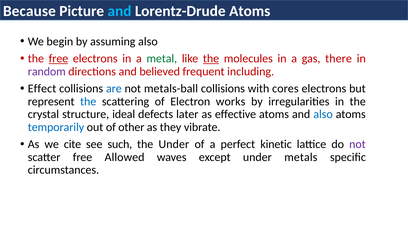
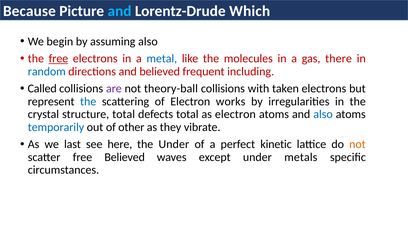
Lorentz-Drude Atoms: Atoms -> Which
metal colour: green -> blue
the at (211, 59) underline: present -> none
random colour: purple -> blue
Effect: Effect -> Called
are colour: blue -> purple
metals-ball: metals-ball -> theory-ball
cores: cores -> taken
structure ideal: ideal -> total
defects later: later -> total
as effective: effective -> electron
cite: cite -> last
such: such -> here
not at (357, 144) colour: purple -> orange
free Allowed: Allowed -> Believed
